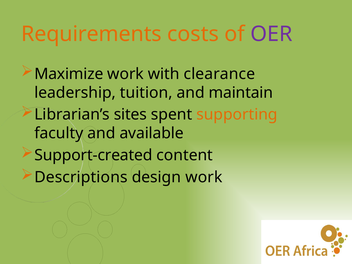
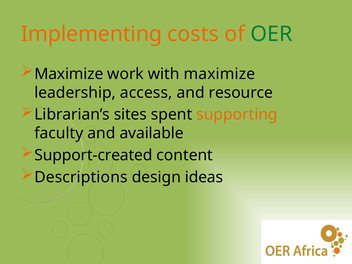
Requirements: Requirements -> Implementing
OER colour: purple -> green
with clearance: clearance -> maximize
tuition: tuition -> access
maintain: maintain -> resource
design work: work -> ideas
